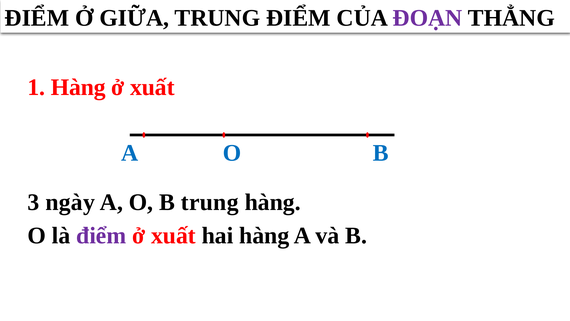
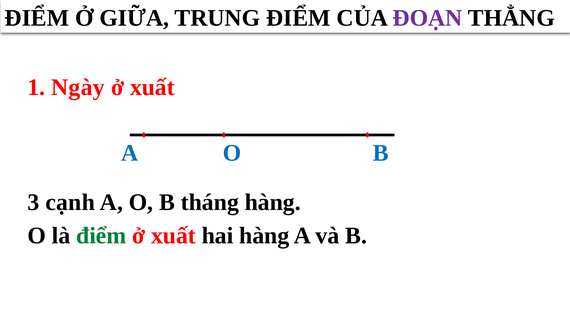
1 Hàng: Hàng -> Ngày
ngày: ngày -> cạnh
B trung: trung -> tháng
điểm at (101, 235) colour: purple -> green
